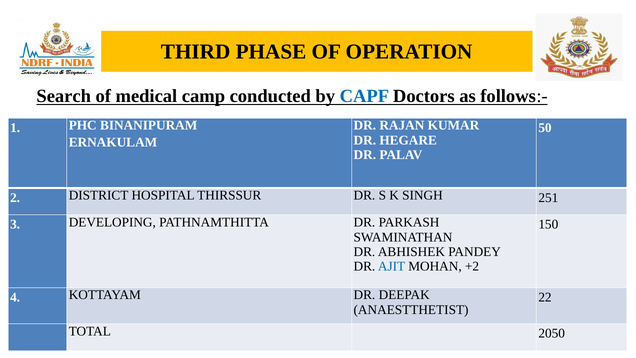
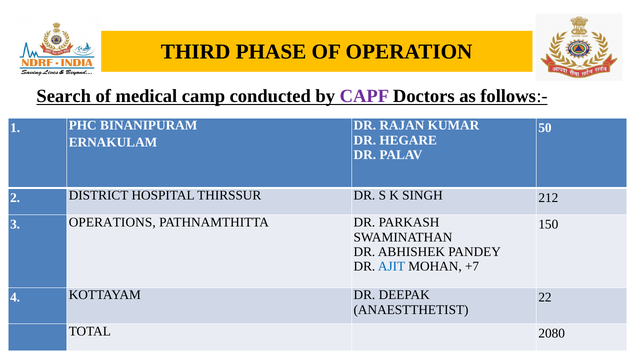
CAPF colour: blue -> purple
251: 251 -> 212
DEVELOPING: DEVELOPING -> OPERATIONS
+2: +2 -> +7
2050: 2050 -> 2080
